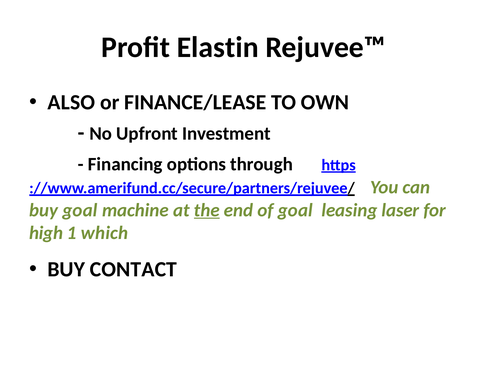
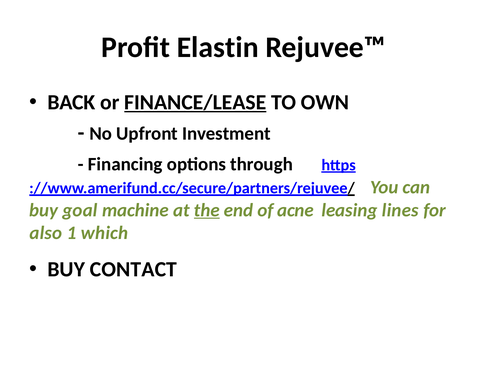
ALSO: ALSO -> BACK
FINANCE/LEASE underline: none -> present
of goal: goal -> acne
laser: laser -> lines
high: high -> also
